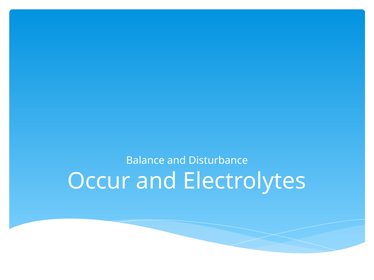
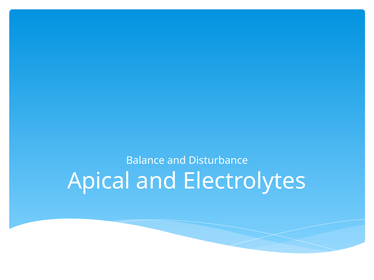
Occur: Occur -> Apical
